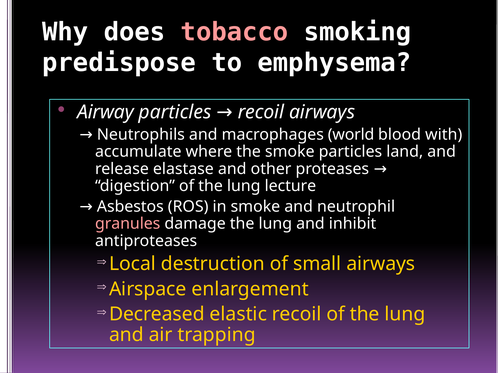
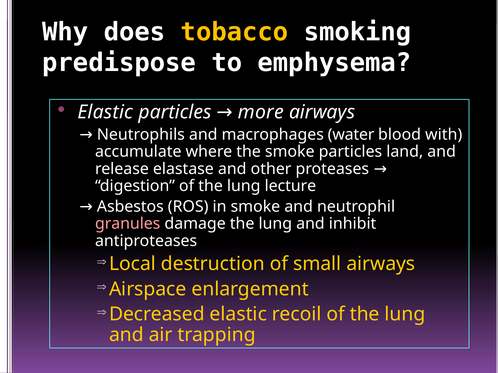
tobacco colour: pink -> yellow
Airway at (105, 112): Airway -> Elastic
particles recoil: recoil -> more
world: world -> water
